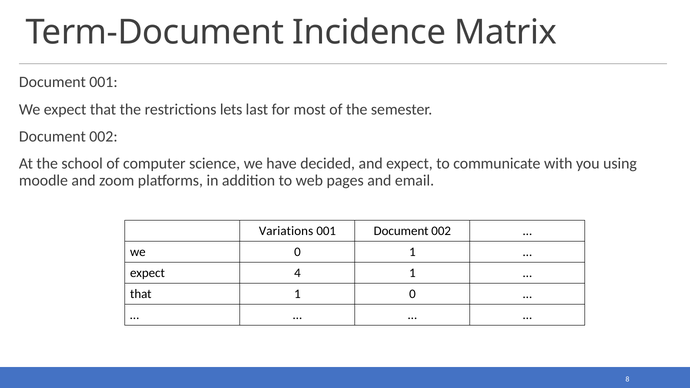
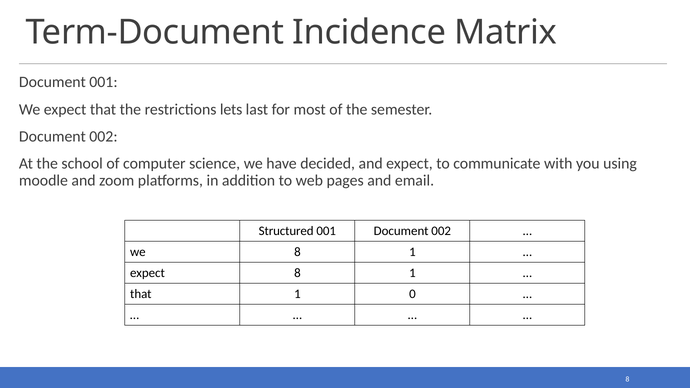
Variations: Variations -> Structured
we 0: 0 -> 8
expect 4: 4 -> 8
